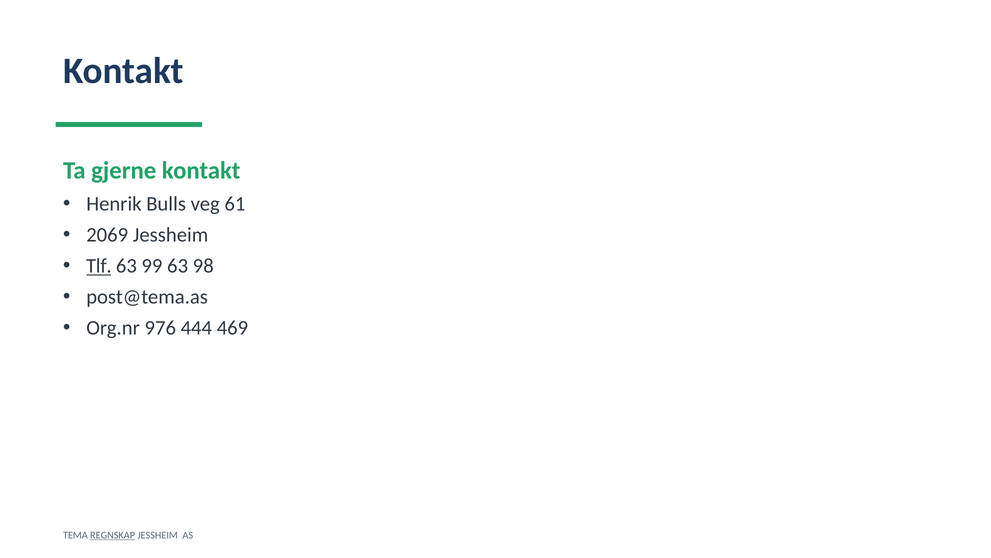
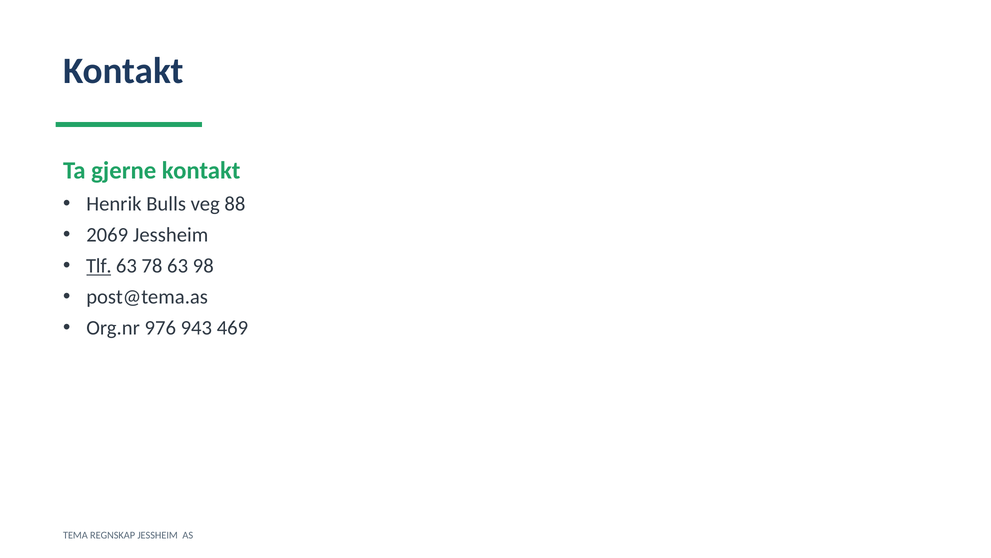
61: 61 -> 88
99: 99 -> 78
444: 444 -> 943
REGNSKAP underline: present -> none
